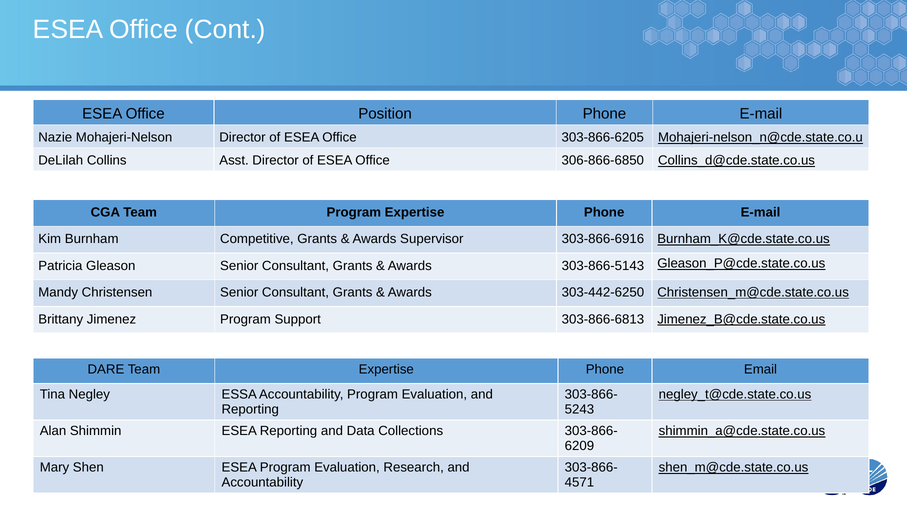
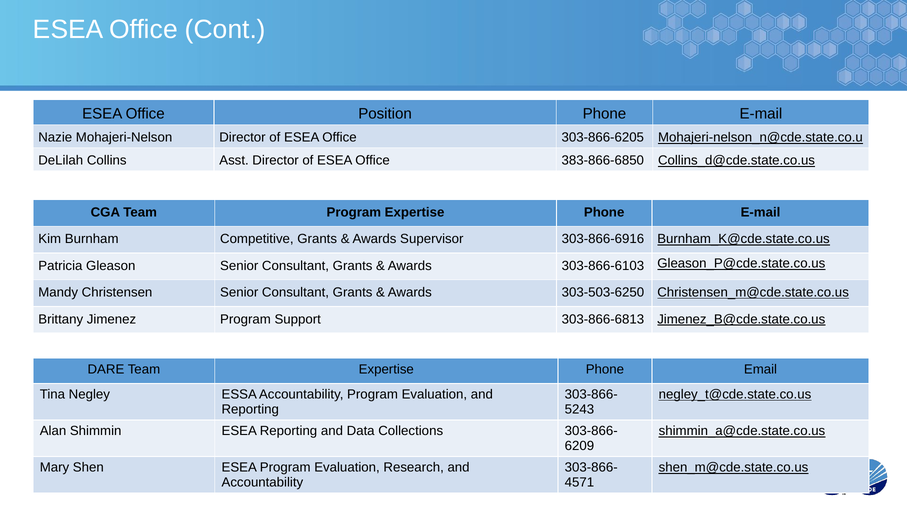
306-866-6850: 306-866-6850 -> 383-866-6850
303-866-5143: 303-866-5143 -> 303-866-6103
303-442-6250: 303-442-6250 -> 303-503-6250
